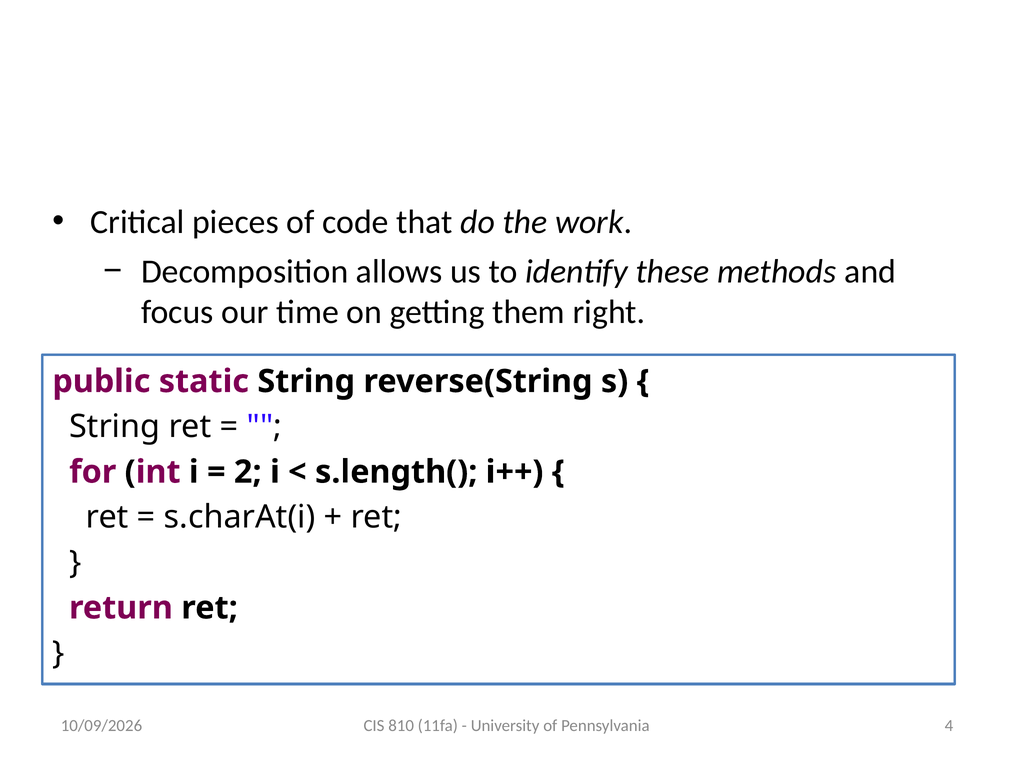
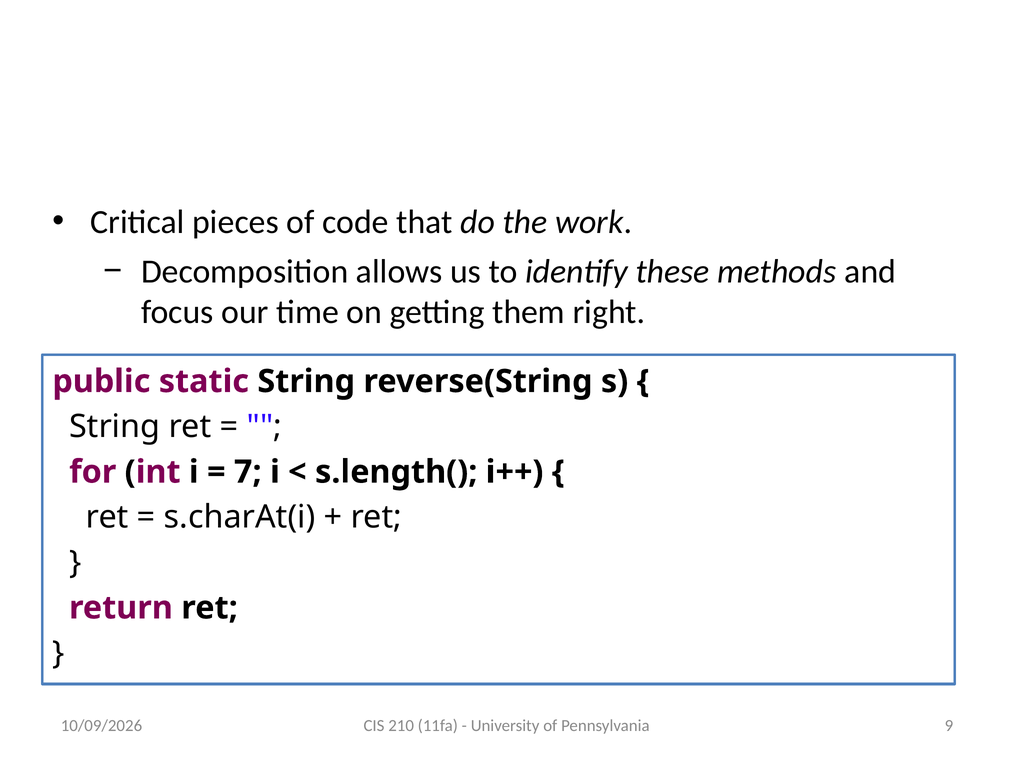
2: 2 -> 7
810: 810 -> 210
4: 4 -> 9
